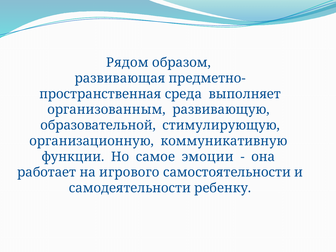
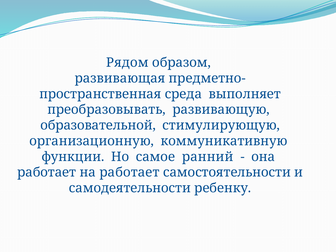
организованным: организованным -> преобразовывать
эмоции: эмоции -> ранний
на игрового: игрового -> работает
